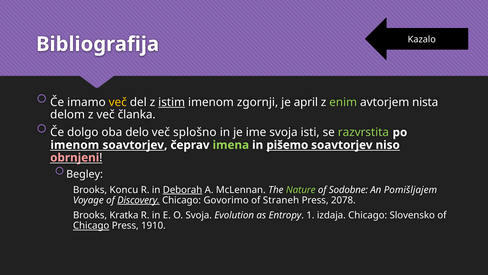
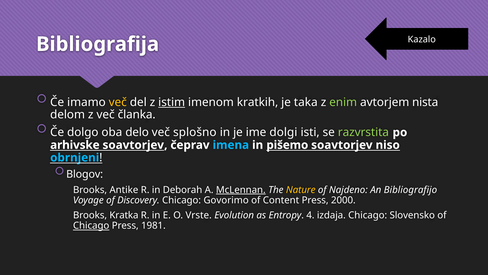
zgornji: zgornji -> kratkih
april: april -> taka
ime svoja: svoja -> dolgi
imenom at (75, 145): imenom -> arhivske
imena colour: light green -> light blue
obrnjeni colour: pink -> light blue
Begley: Begley -> Blogov
Koncu: Koncu -> Antike
Deborah underline: present -> none
McLennan underline: none -> present
Nature colour: light green -> yellow
Sodobne: Sodobne -> Najdeno
Pomišljajem: Pomišljajem -> Bibliografijo
Discovery underline: present -> none
Straneh: Straneh -> Content
2078: 2078 -> 2000
O Svoja: Svoja -> Vrste
1: 1 -> 4
1910: 1910 -> 1981
